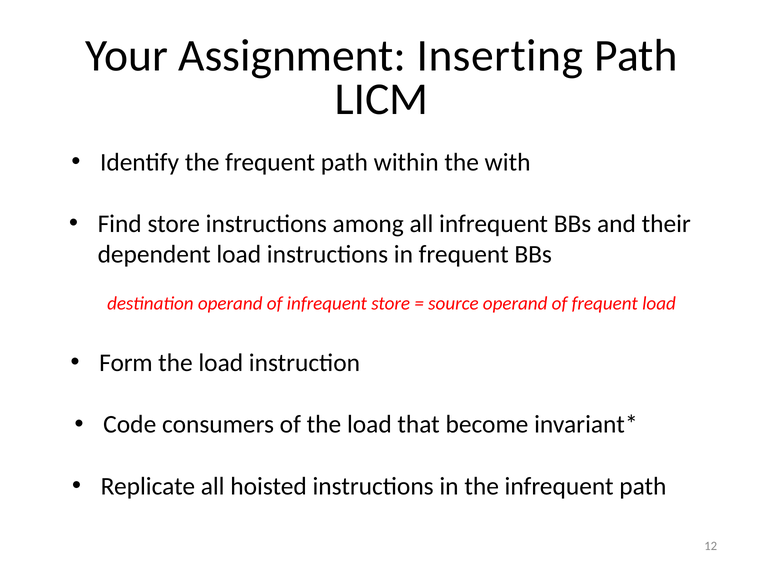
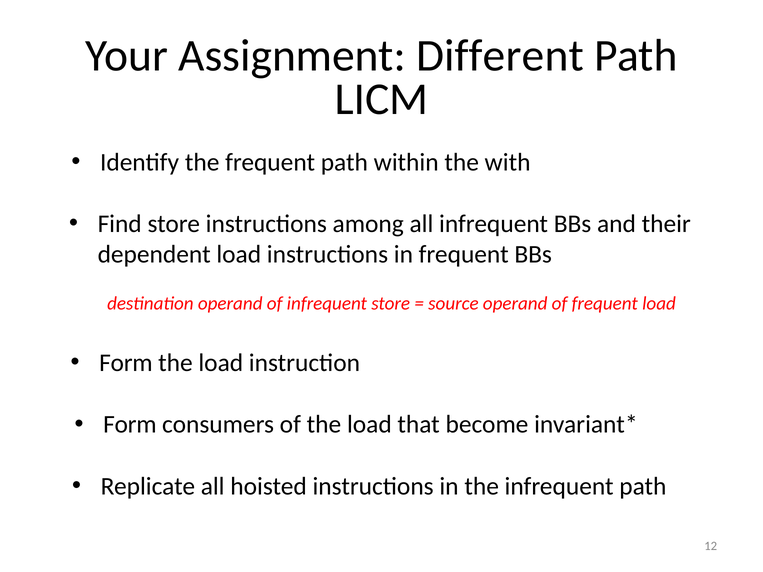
Inserting: Inserting -> Different
Code at (130, 425): Code -> Form
